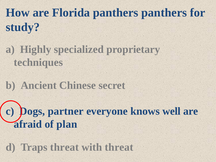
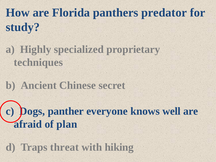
panthers panthers: panthers -> predator
partner: partner -> panther
with threat: threat -> hiking
